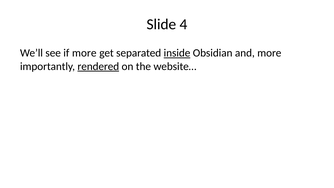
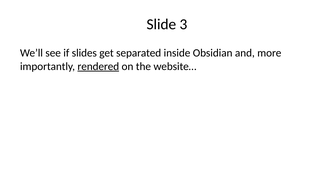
4: 4 -> 3
if more: more -> slides
inside underline: present -> none
